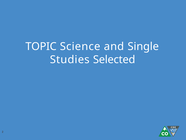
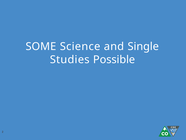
TOPIC: TOPIC -> SOME
Selected: Selected -> Possible
